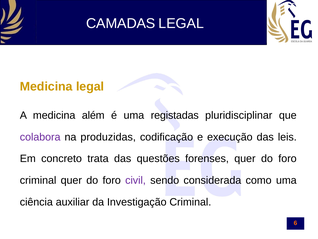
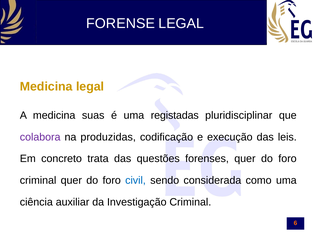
CAMADAS: CAMADAS -> FORENSE
além: além -> suas
civil colour: purple -> blue
